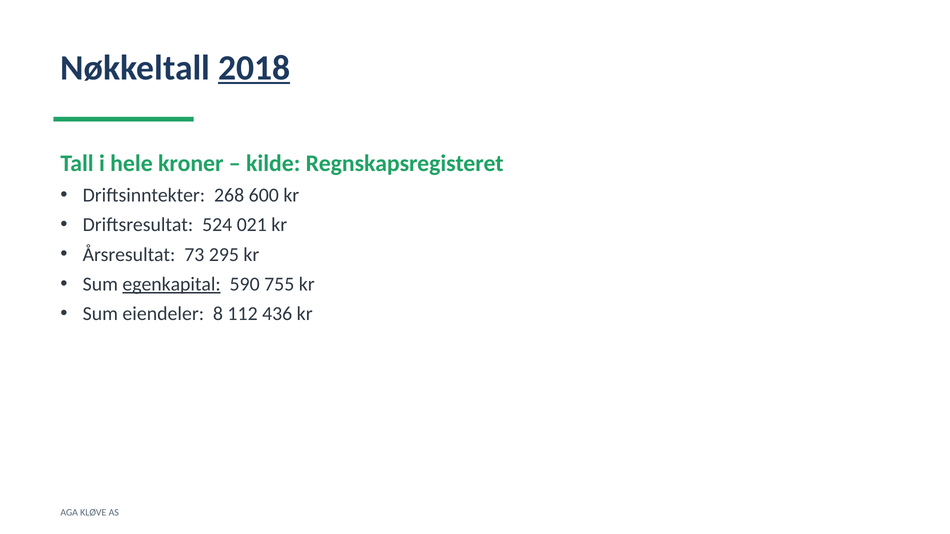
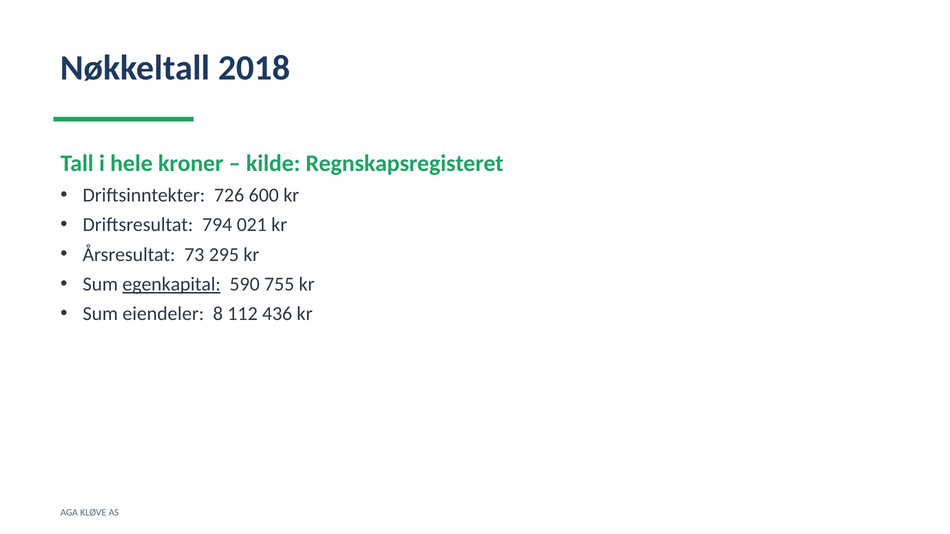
2018 underline: present -> none
268: 268 -> 726
524: 524 -> 794
